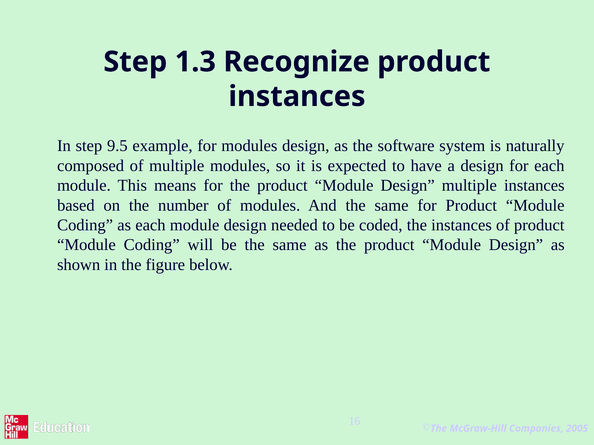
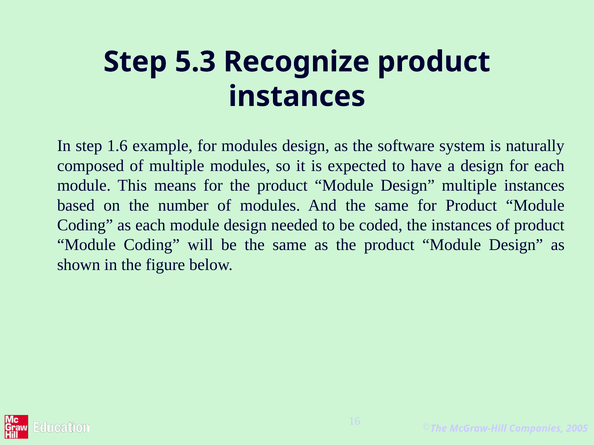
1.3: 1.3 -> 5.3
9.5: 9.5 -> 1.6
